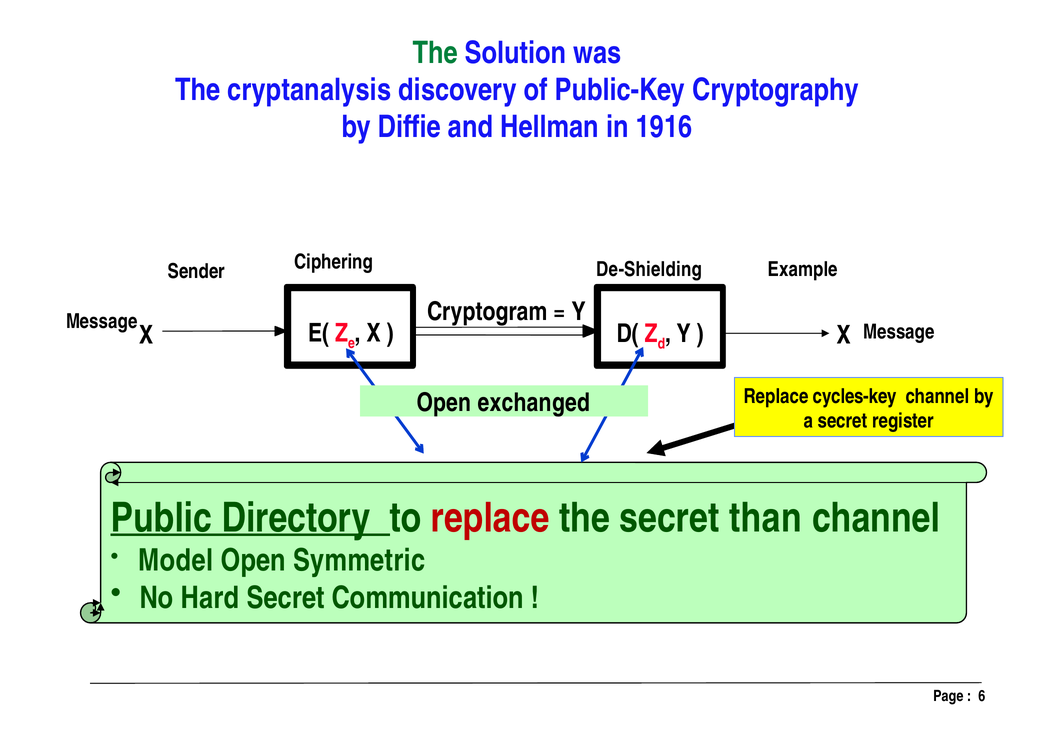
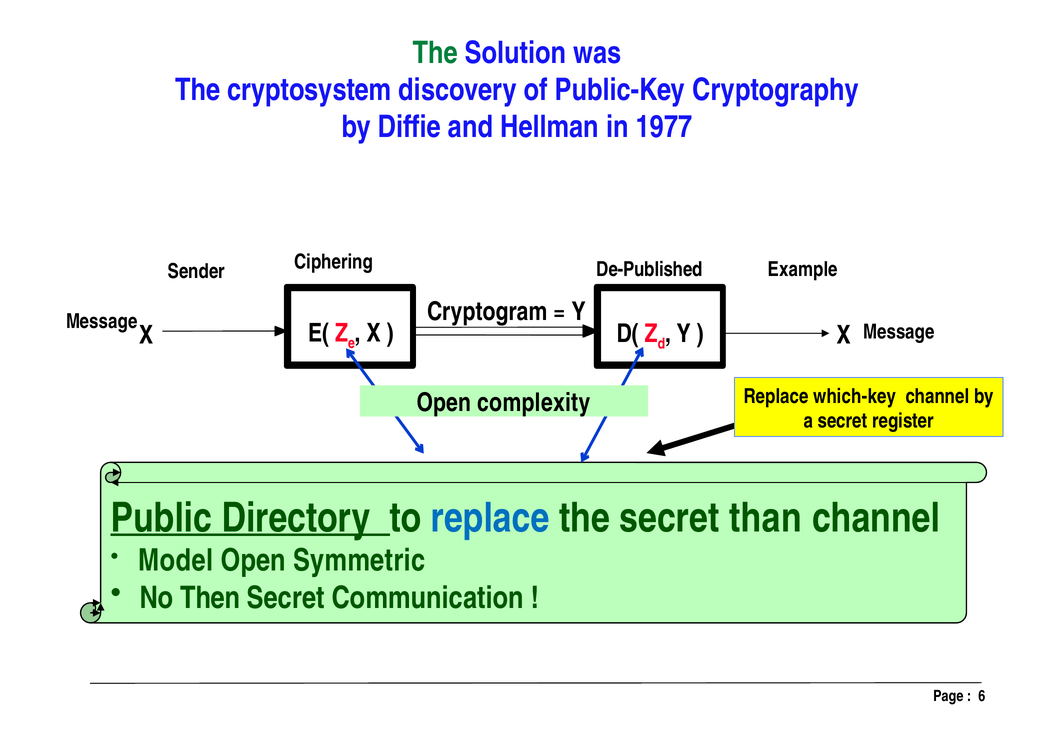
cryptanalysis: cryptanalysis -> cryptosystem
1916: 1916 -> 1977
De-Shielding: De-Shielding -> De-Published
cycles-key: cycles-key -> which-key
exchanged: exchanged -> complexity
replace at (490, 518) colour: red -> blue
Hard: Hard -> Then
